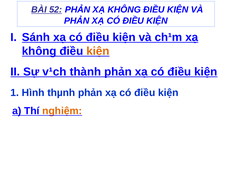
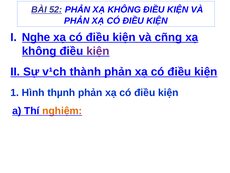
Sánh: Sánh -> Nghe
ch¹m: ch¹m -> cñng
kiện at (98, 51) colour: orange -> purple
